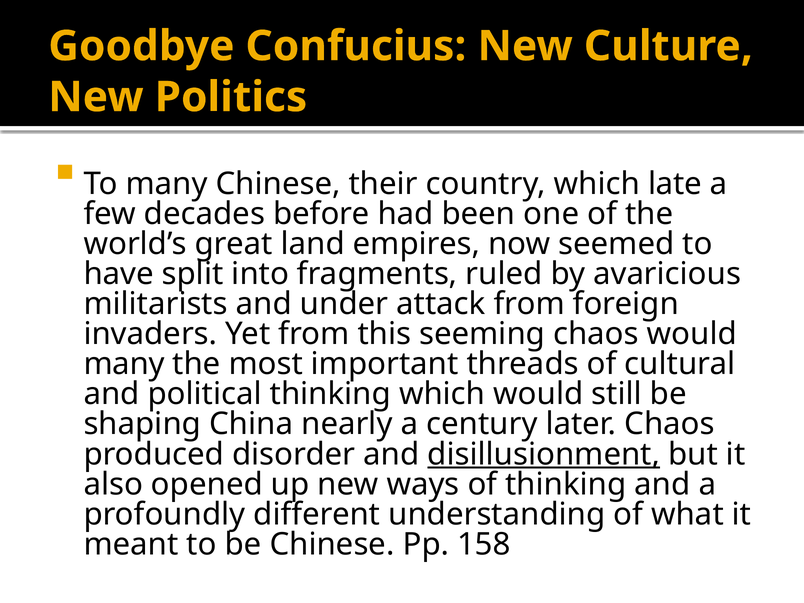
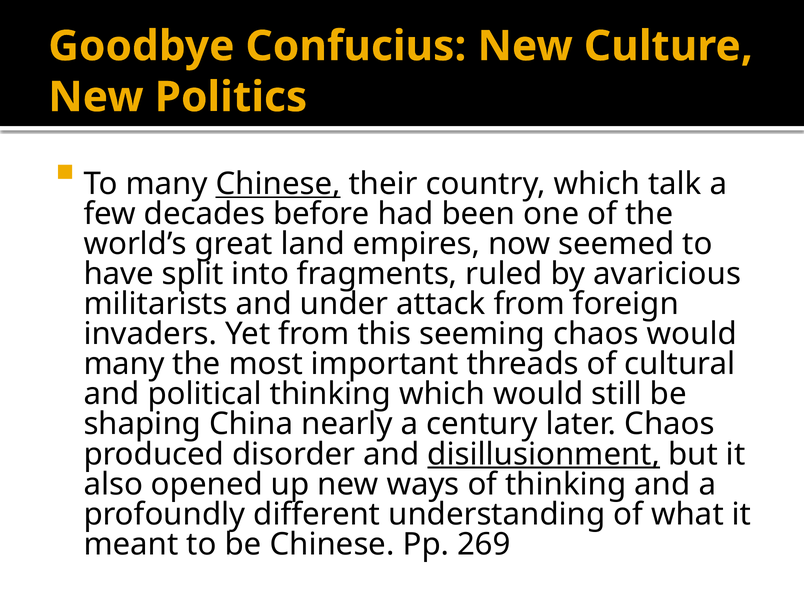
Chinese at (278, 184) underline: none -> present
late: late -> talk
158: 158 -> 269
